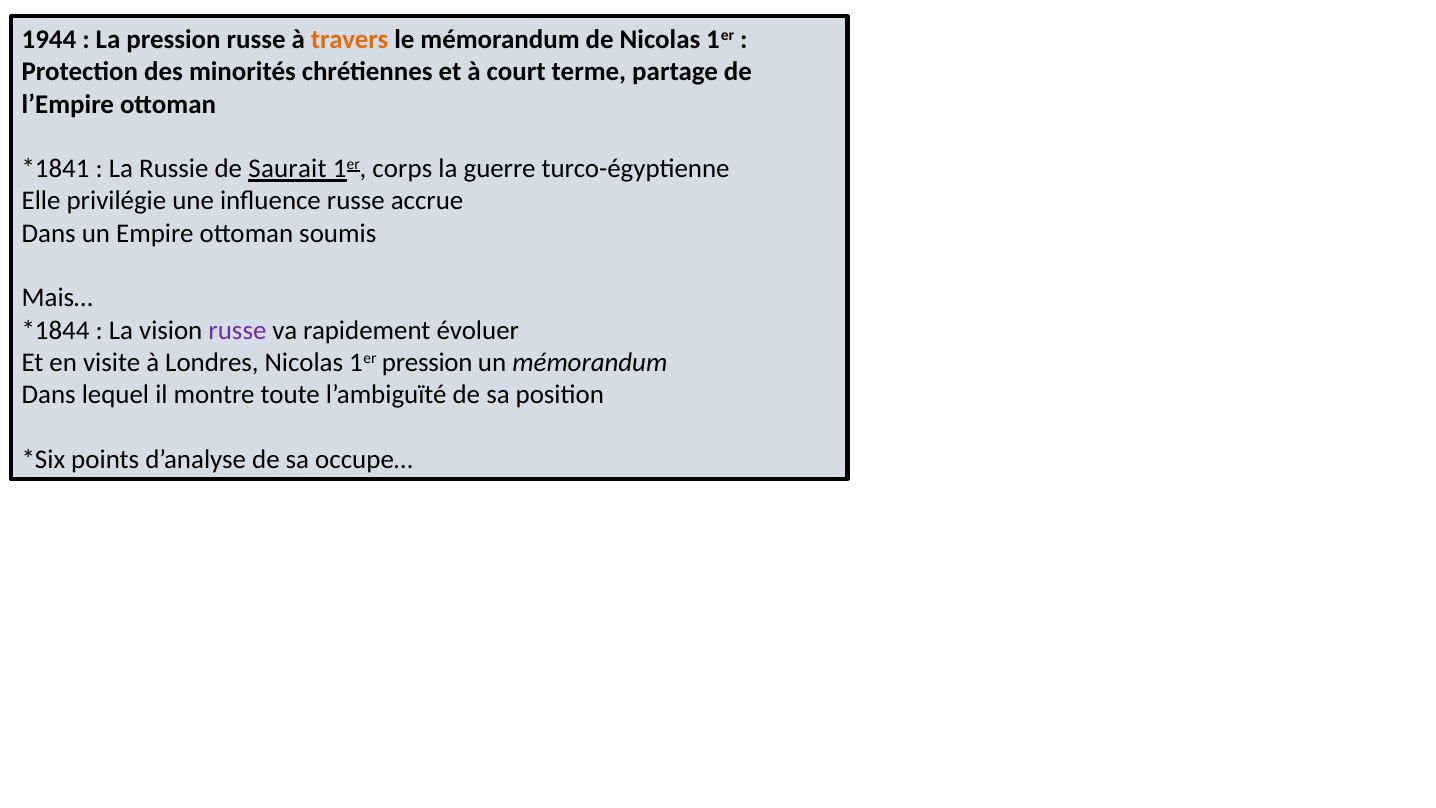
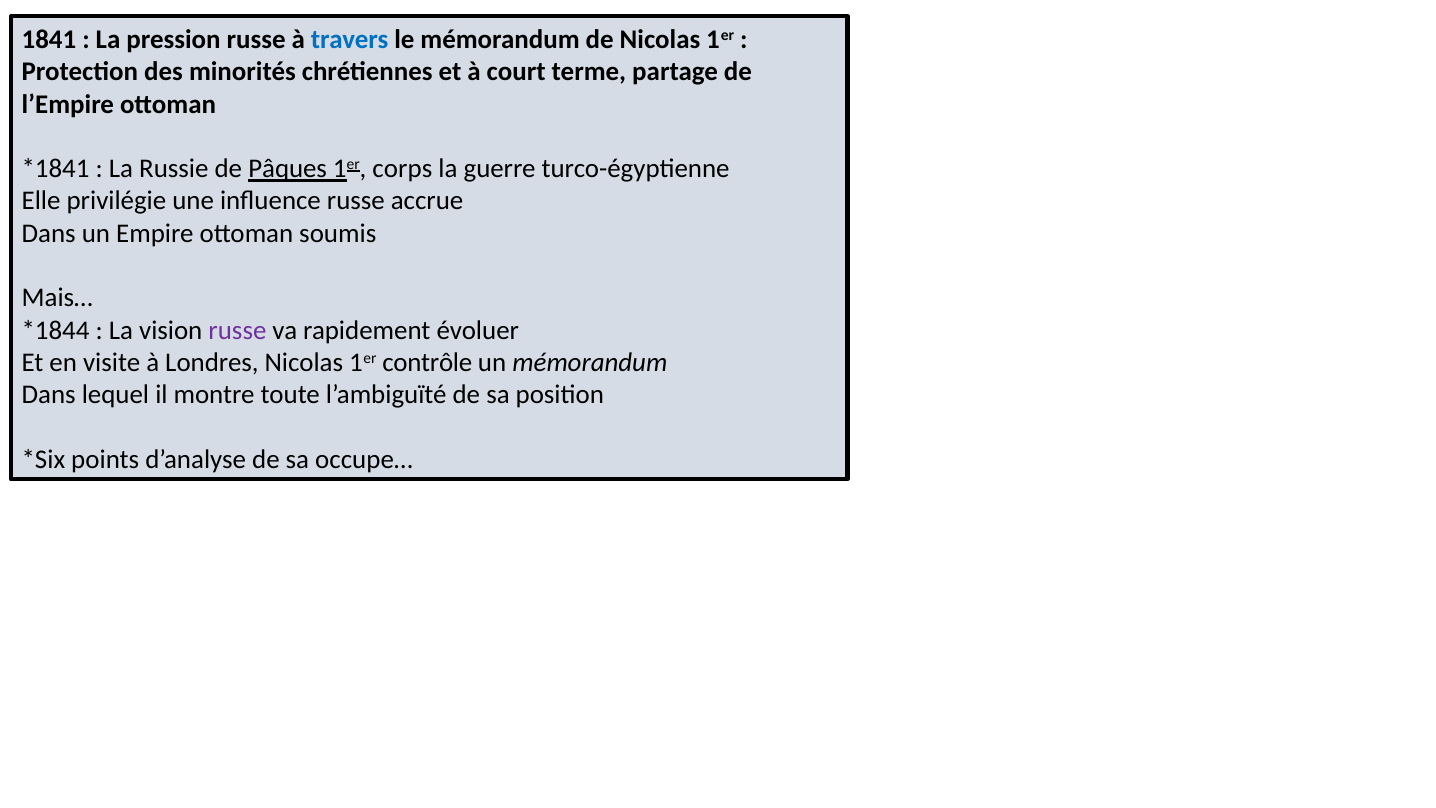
1944: 1944 -> 1841
travers colour: orange -> blue
Saurait: Saurait -> Pâques
1er pression: pression -> contrôle
